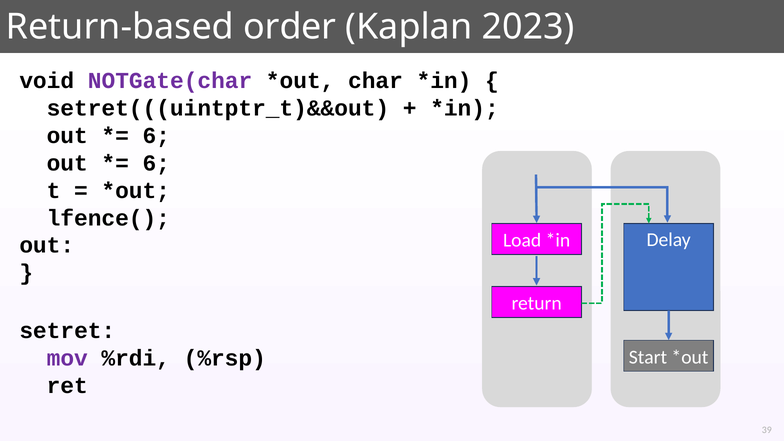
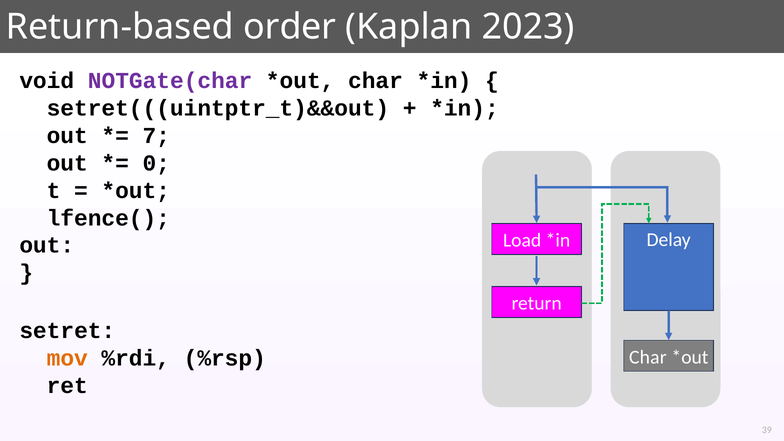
6 at (156, 136): 6 -> 7
6 at (156, 163): 6 -> 0
Start at (648, 357): Start -> Char
mov colour: purple -> orange
